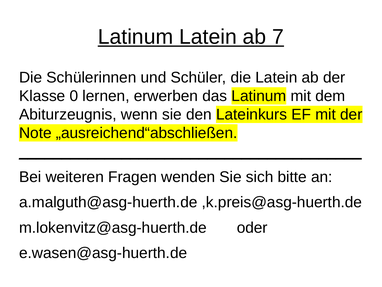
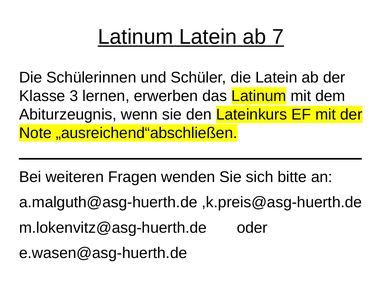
0: 0 -> 3
